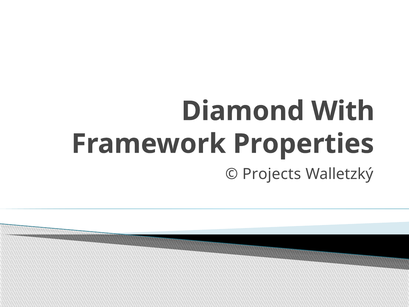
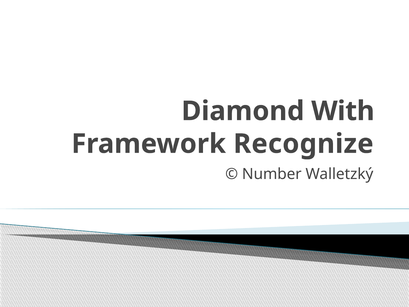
Properties: Properties -> Recognize
Projects: Projects -> Number
